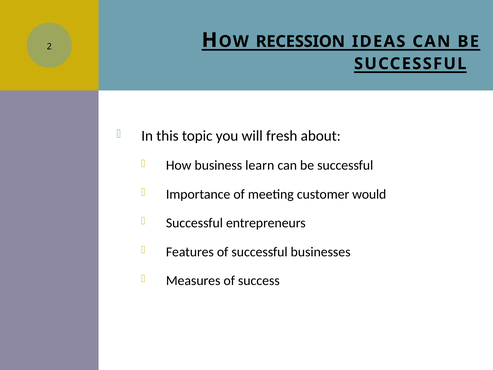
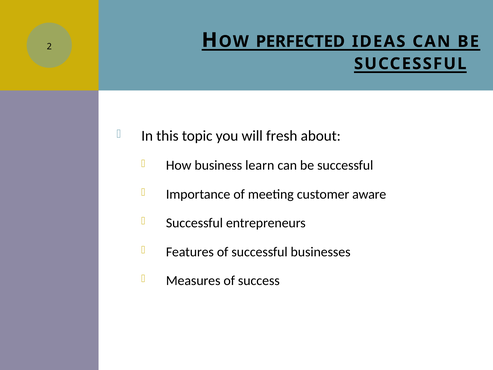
RECESSION: RECESSION -> PERFECTED
would: would -> aware
